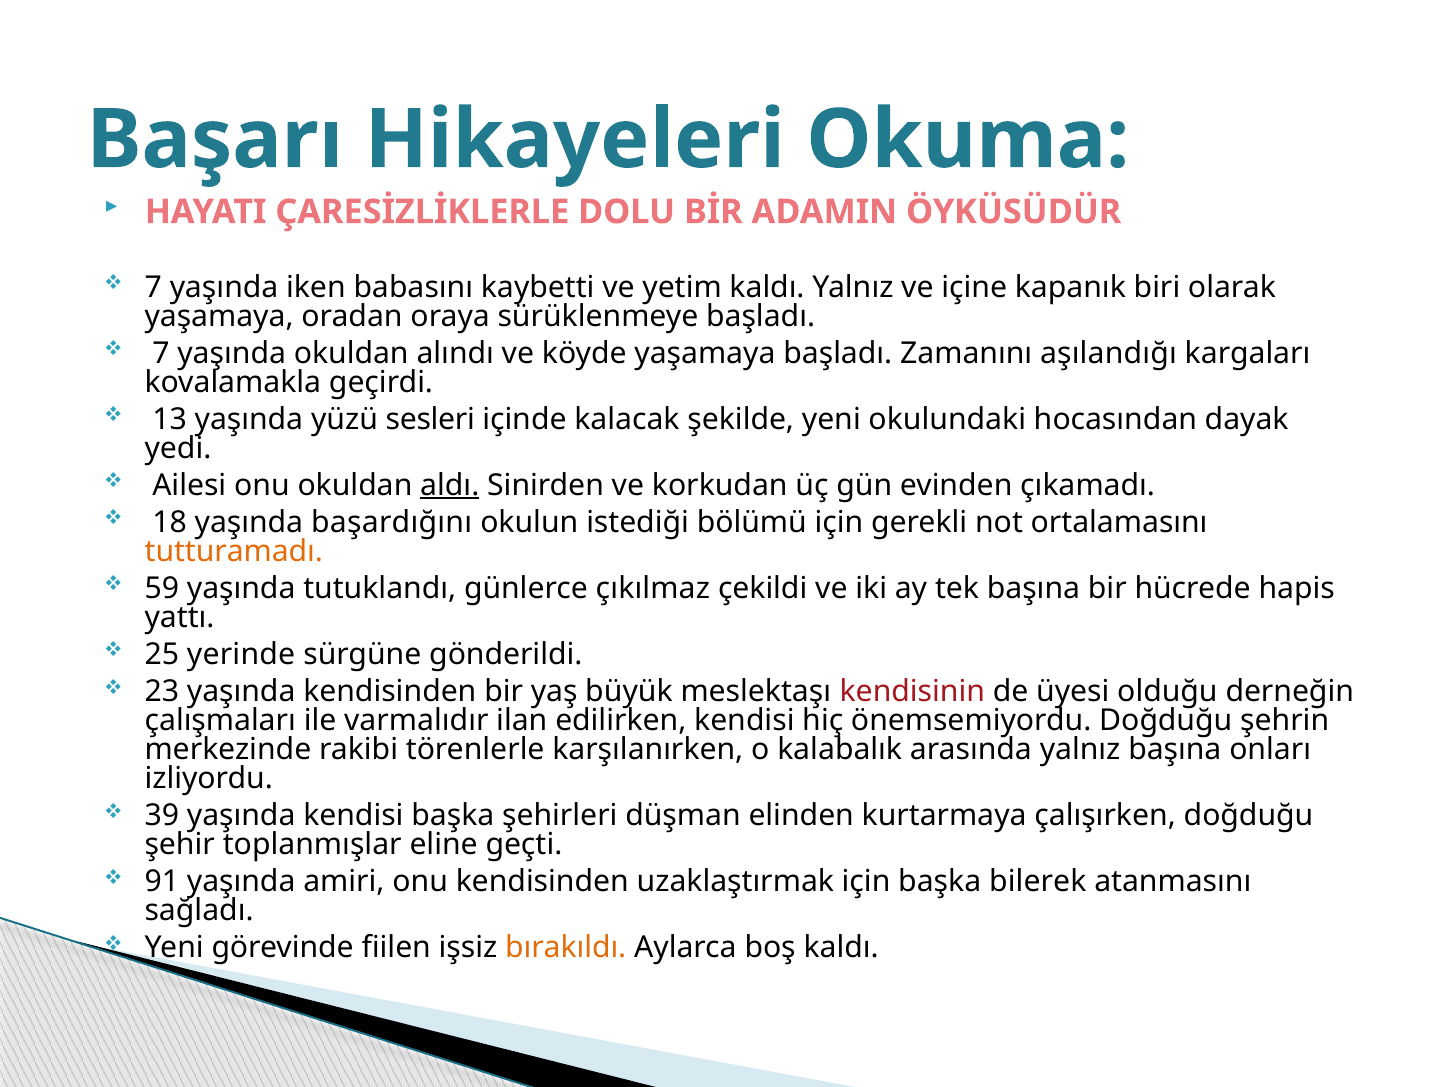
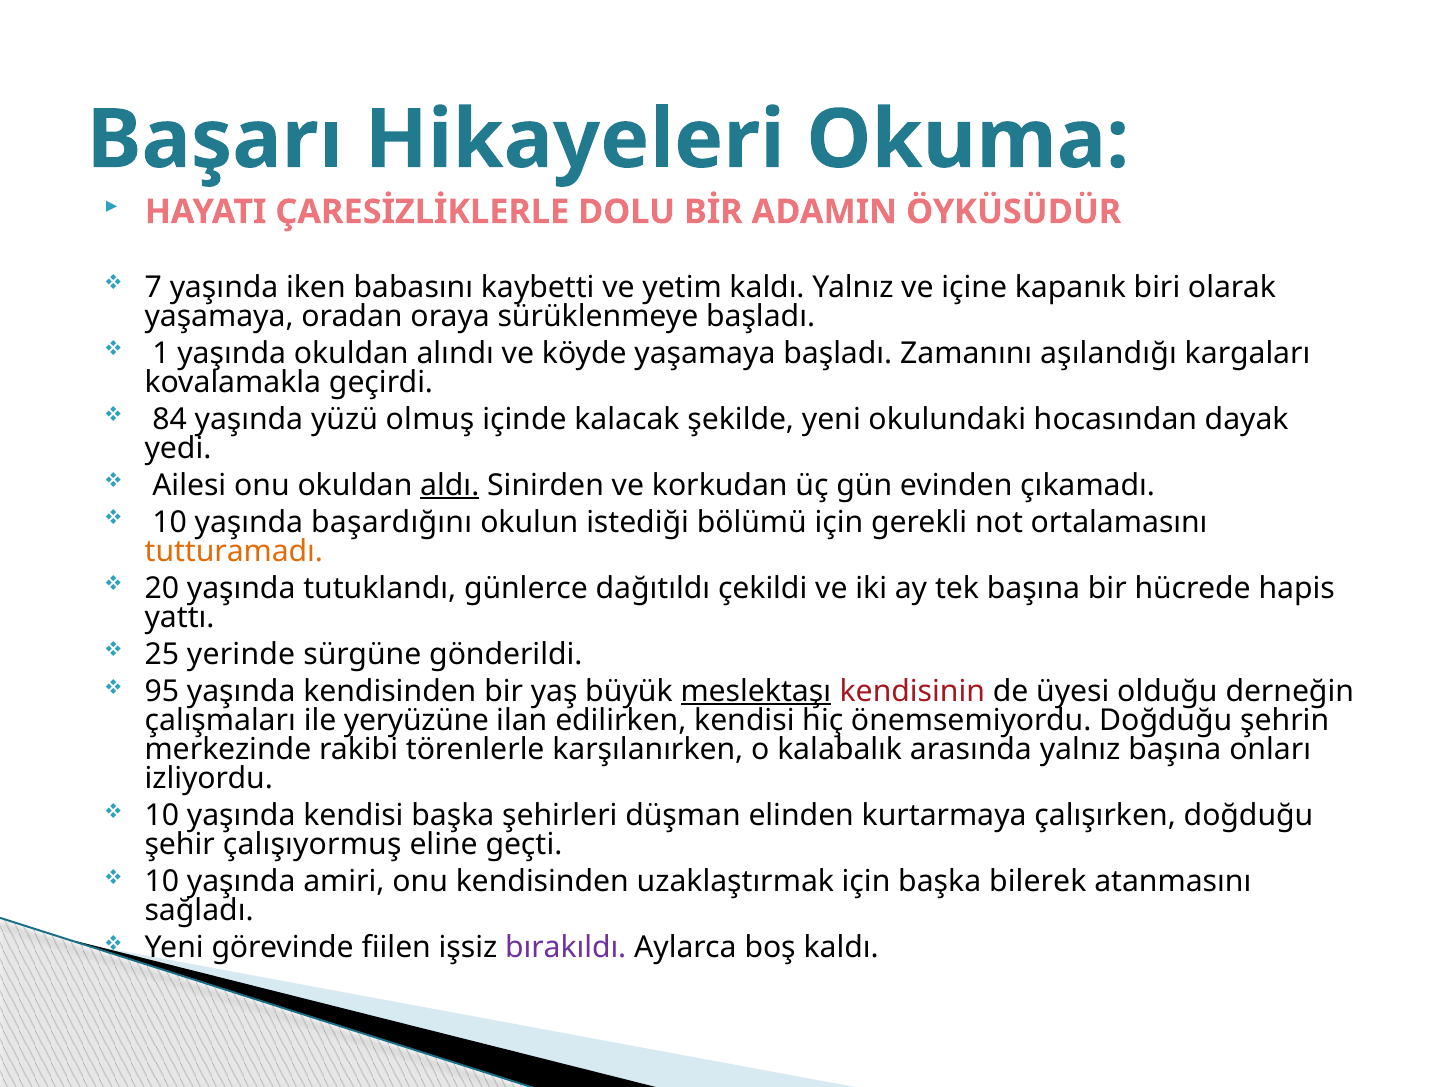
7 at (161, 353): 7 -> 1
13: 13 -> 84
sesleri: sesleri -> olmuş
18 at (170, 522): 18 -> 10
59: 59 -> 20
çıkılmaz: çıkılmaz -> dağıtıldı
23: 23 -> 95
meslektaşı underline: none -> present
varmalıdır: varmalıdır -> yeryüzüne
39 at (162, 815): 39 -> 10
toplanmışlar: toplanmışlar -> çalışıyormuş
91 at (162, 881): 91 -> 10
bırakıldı colour: orange -> purple
